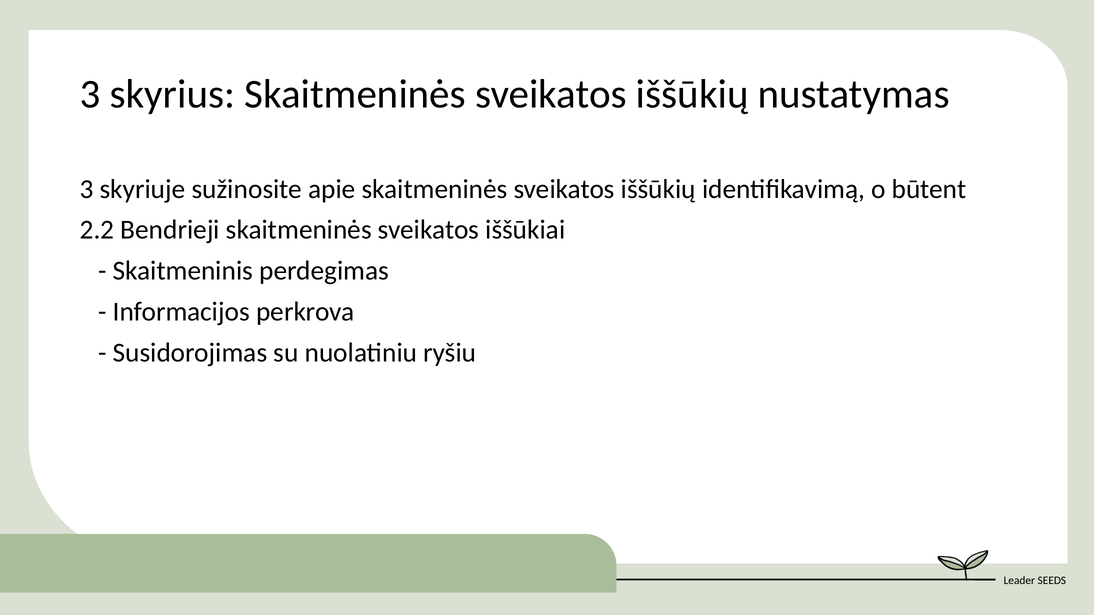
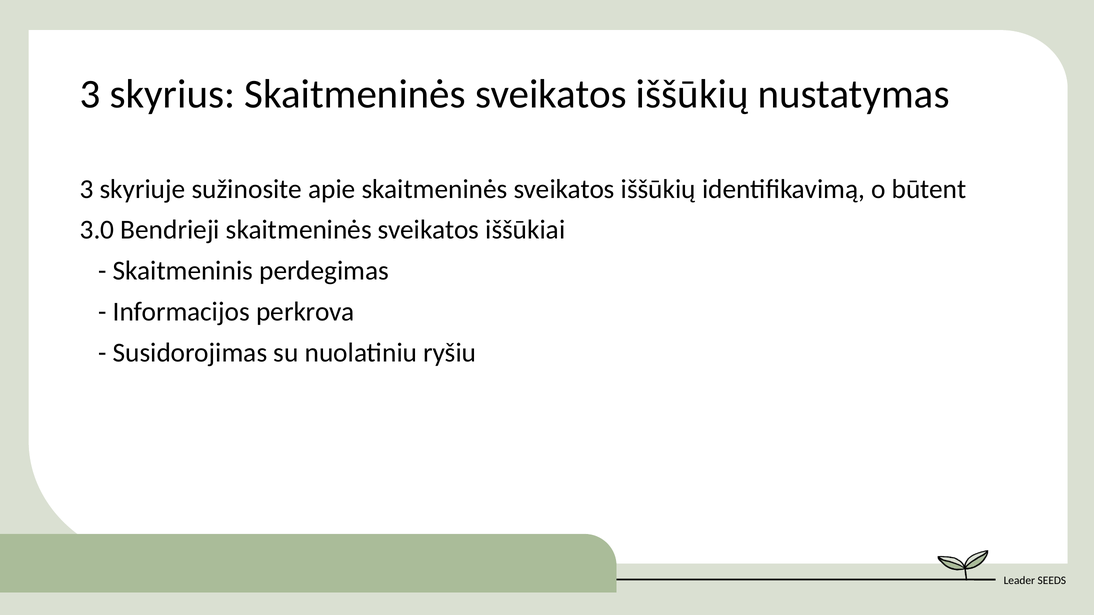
2.2: 2.2 -> 3.0
